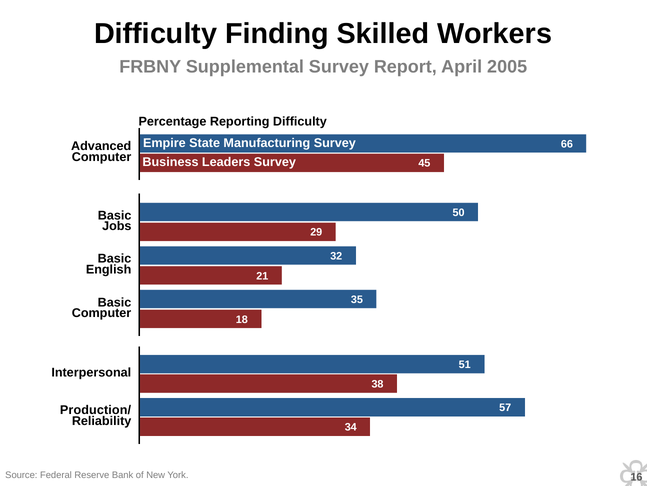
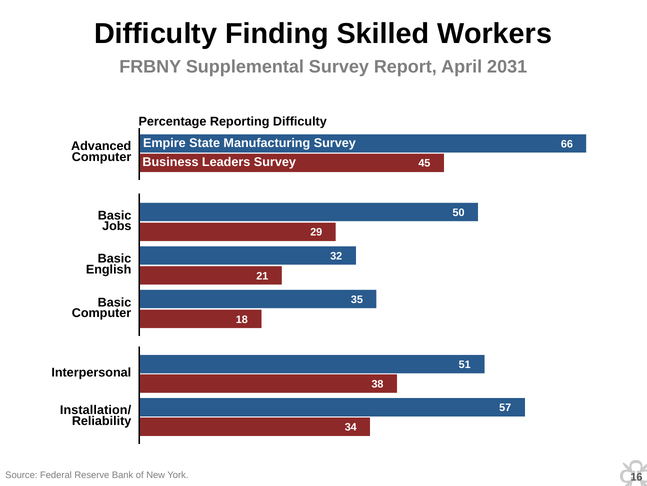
2005: 2005 -> 2031
Production/: Production/ -> Installation/
